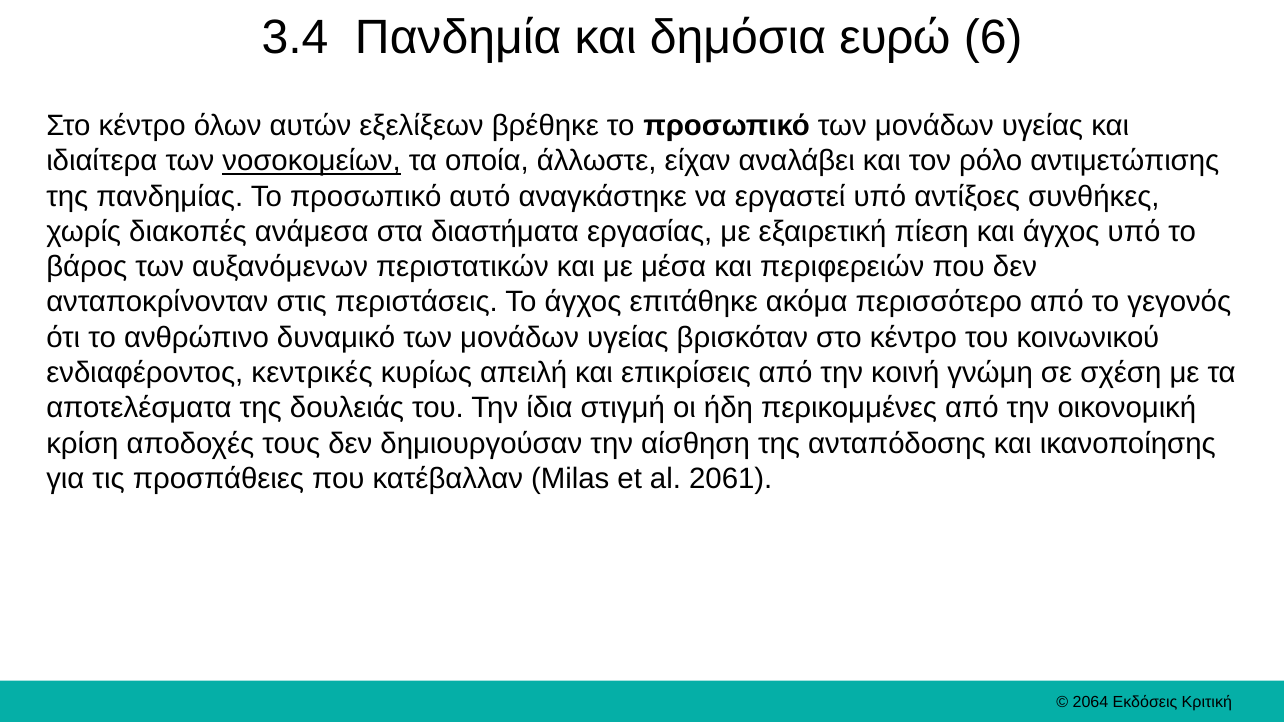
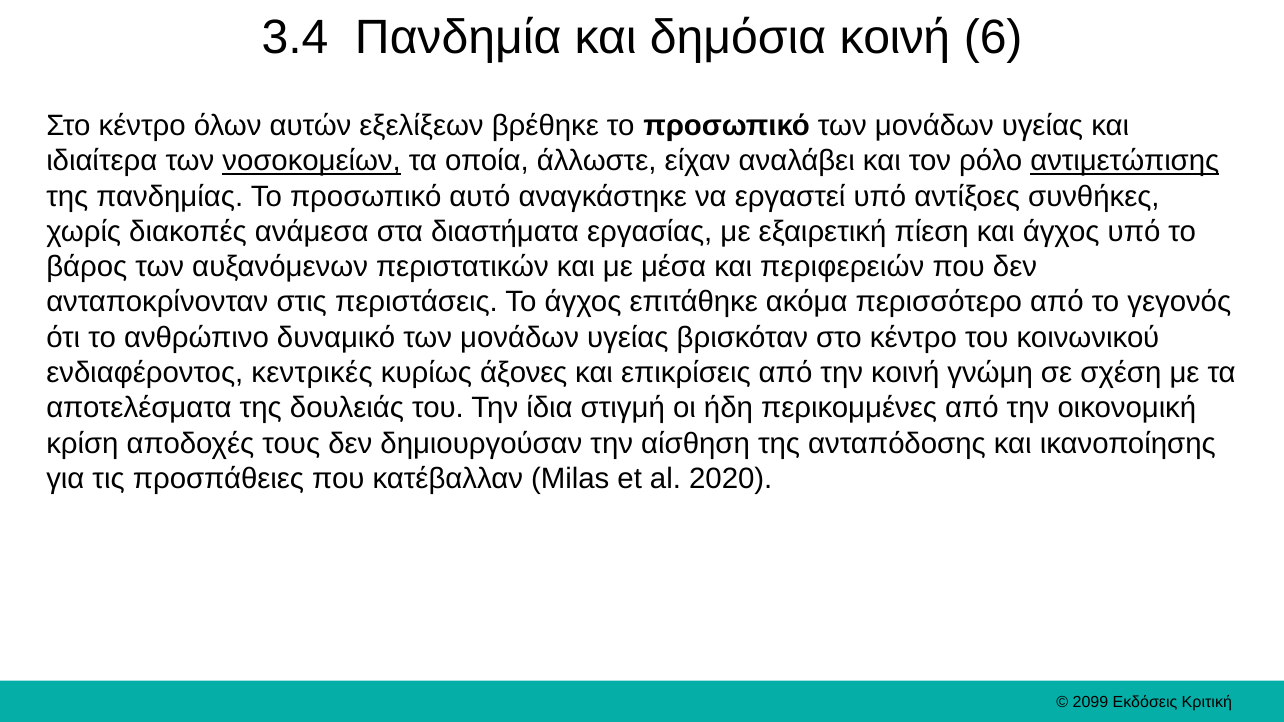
δημόσια ευρώ: ευρώ -> κοινή
αντιμετώπισης underline: none -> present
απειλή: απειλή -> άξονες
2061: 2061 -> 2020
2064: 2064 -> 2099
